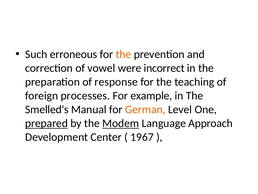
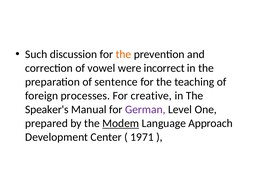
erroneous: erroneous -> discussion
response: response -> sentence
example: example -> creative
Smelled's: Smelled's -> Speaker's
German colour: orange -> purple
prepared underline: present -> none
1967: 1967 -> 1971
